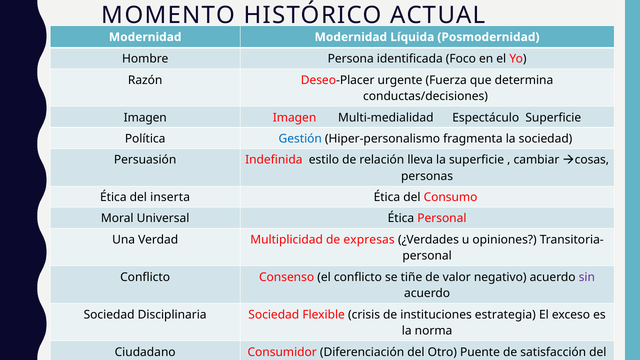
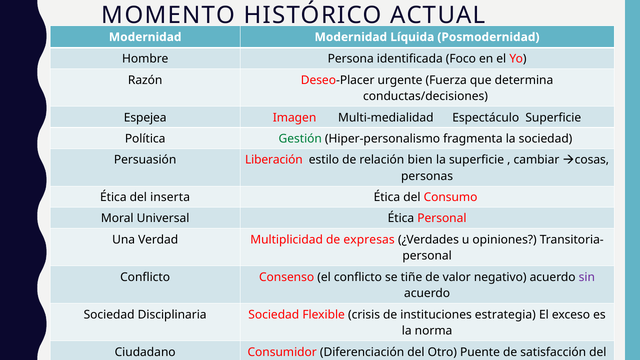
Imagen at (145, 118): Imagen -> Espejea
Gestión colour: blue -> green
Persuasión Indefinida: Indefinida -> Liberación
lleva: lleva -> bien
